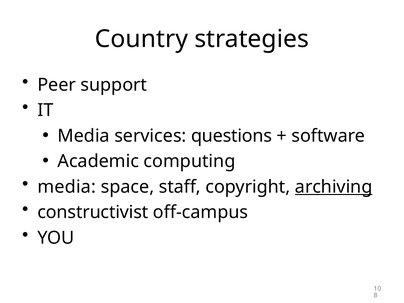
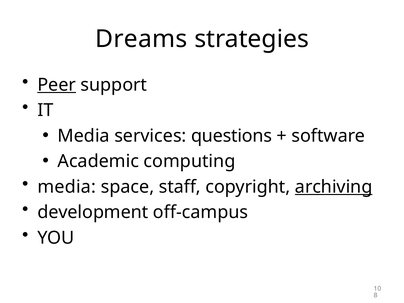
Country: Country -> Dreams
Peer underline: none -> present
constructivist: constructivist -> development
